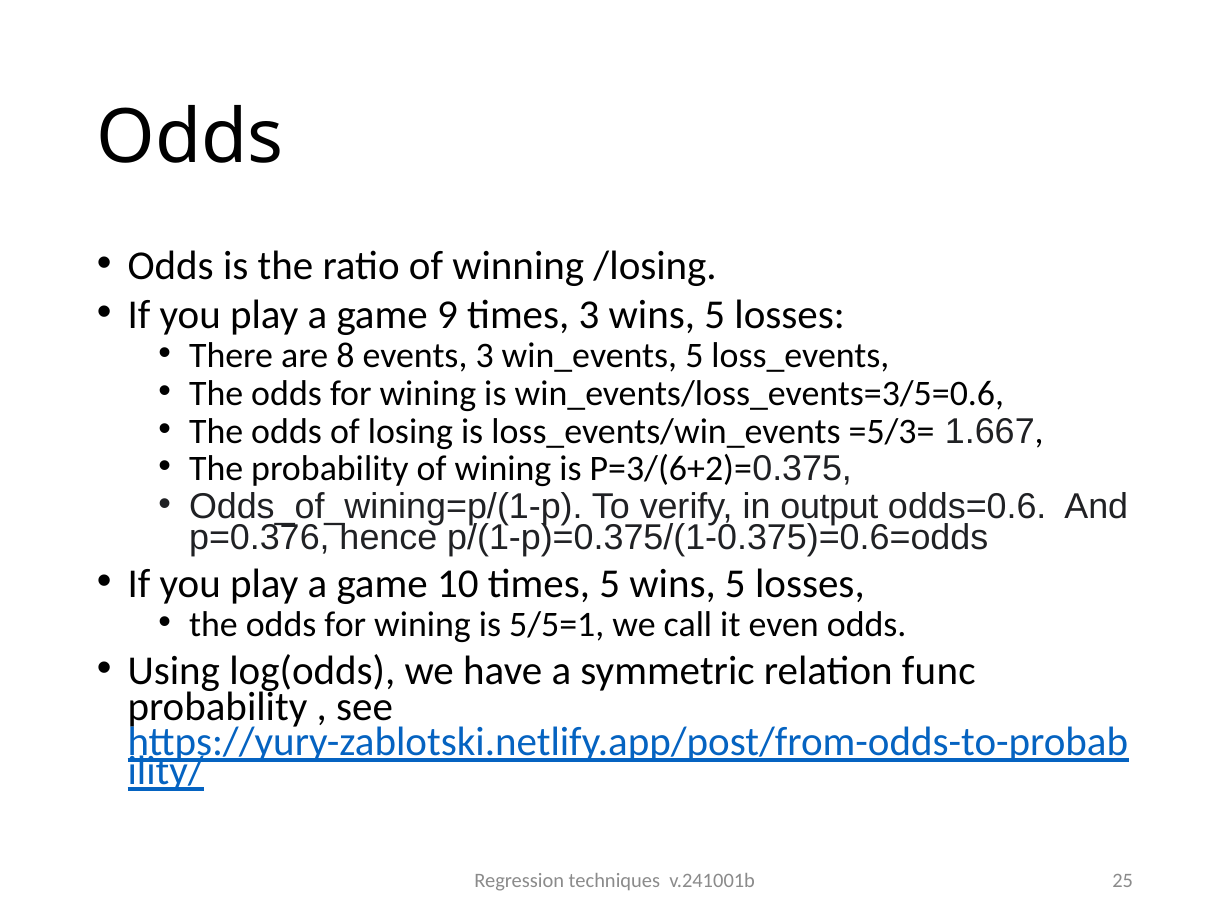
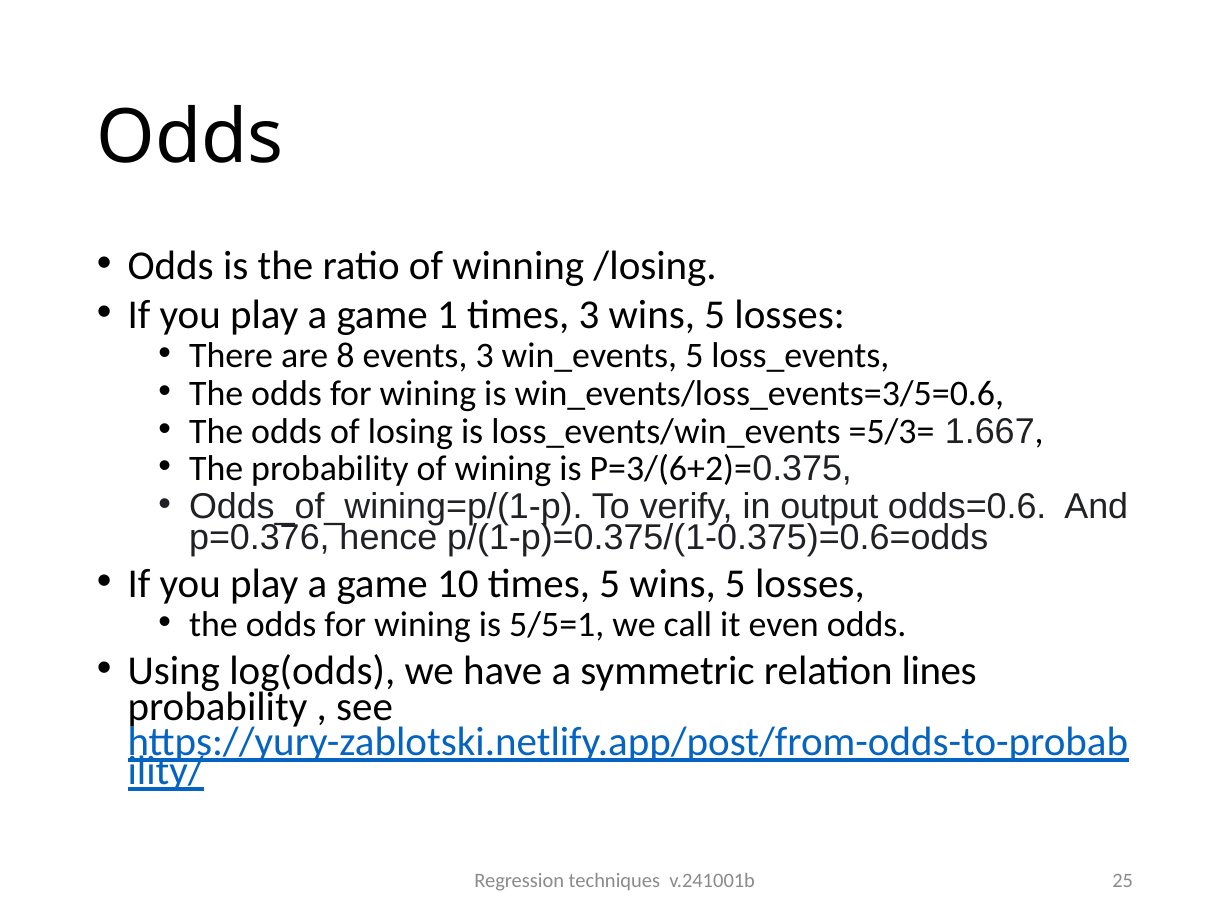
9: 9 -> 1
func: func -> lines
